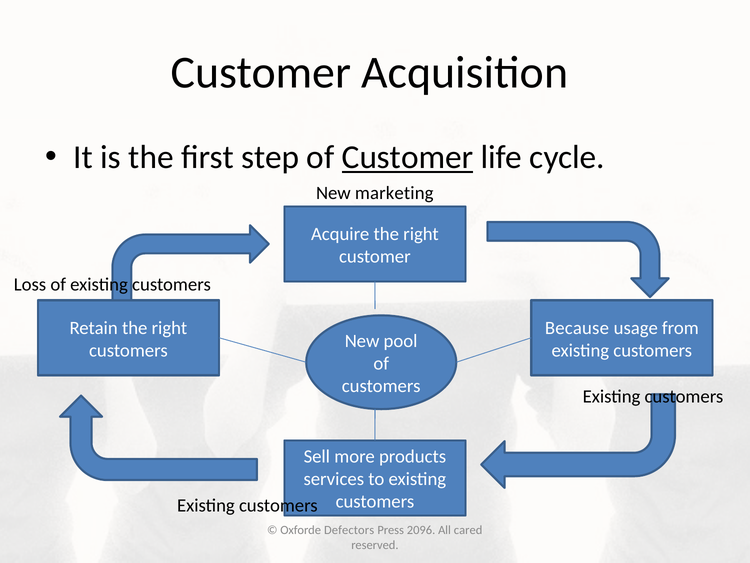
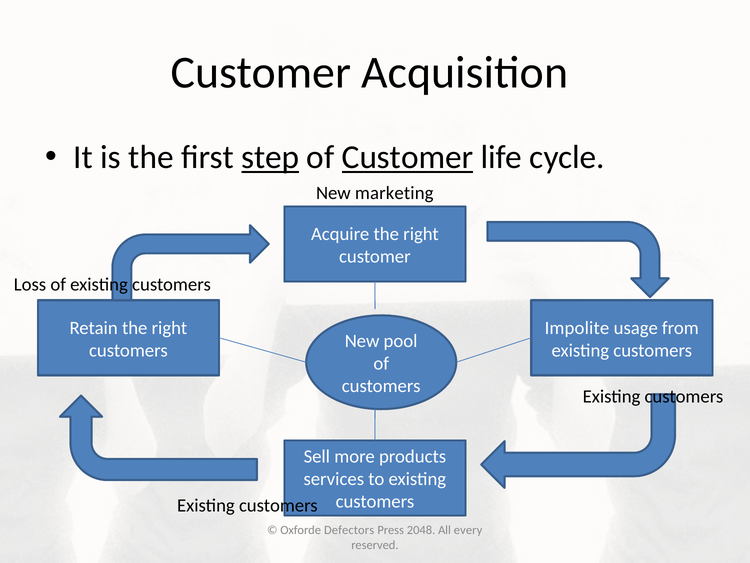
step underline: none -> present
Because: Because -> Impolite
2096: 2096 -> 2048
cared: cared -> every
